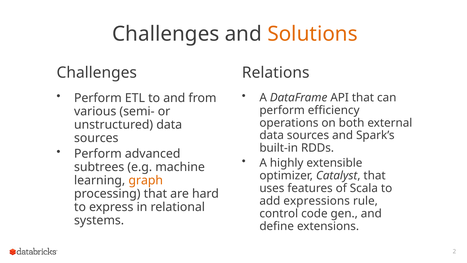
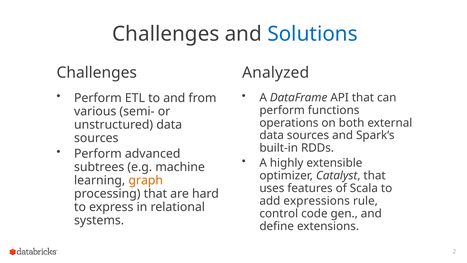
Solutions colour: orange -> blue
Relations: Relations -> Analyzed
efficiency: efficiency -> functions
